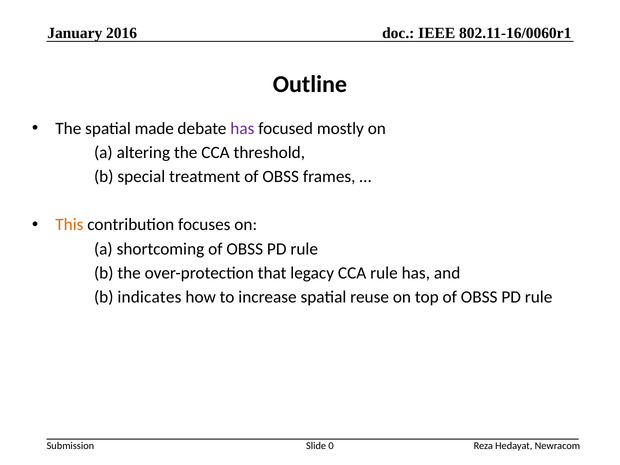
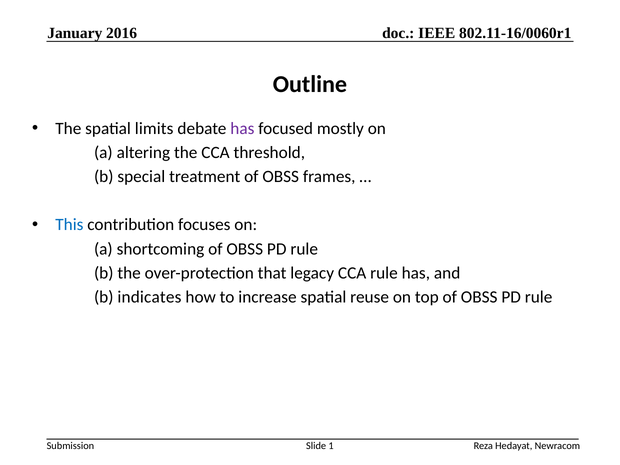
made: made -> limits
This colour: orange -> blue
0: 0 -> 1
